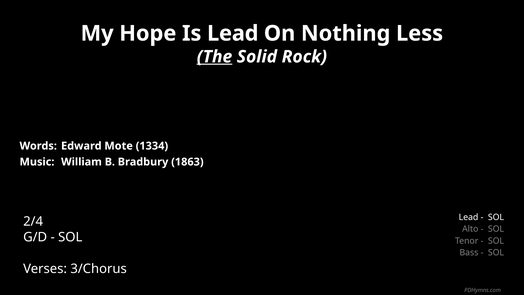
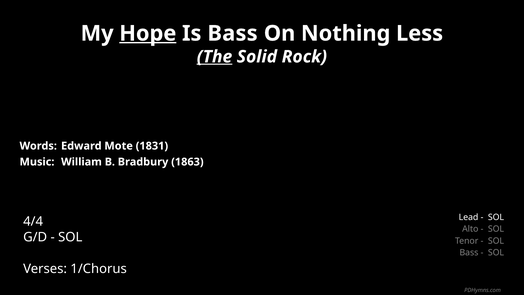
Hope underline: none -> present
Is Lead: Lead -> Bass
1334: 1334 -> 1831
2/4: 2/4 -> 4/4
3/Chorus: 3/Chorus -> 1/Chorus
